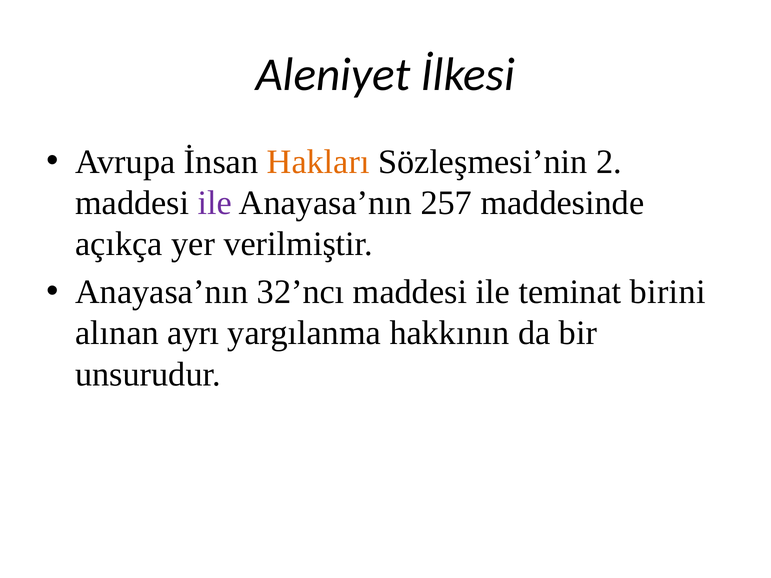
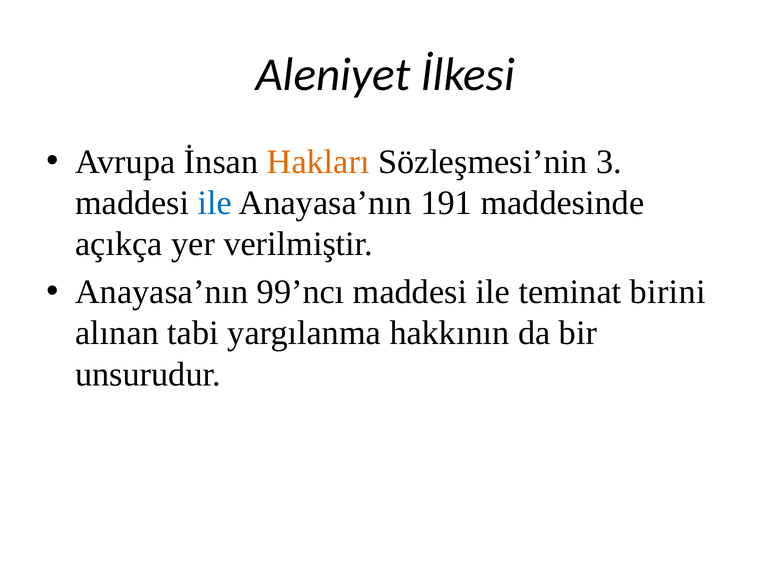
2: 2 -> 3
ile at (215, 203) colour: purple -> blue
257: 257 -> 191
32’ncı: 32’ncı -> 99’ncı
ayrı: ayrı -> tabi
